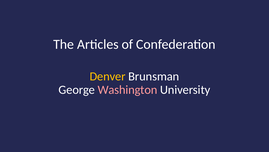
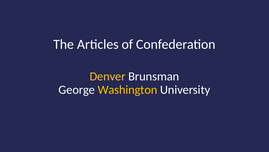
Washington colour: pink -> yellow
